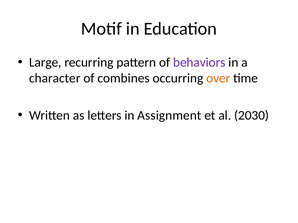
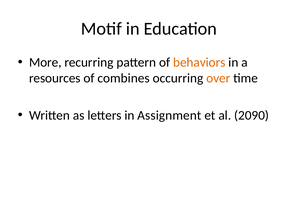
Large: Large -> More
behaviors colour: purple -> orange
character: character -> resources
2030: 2030 -> 2090
